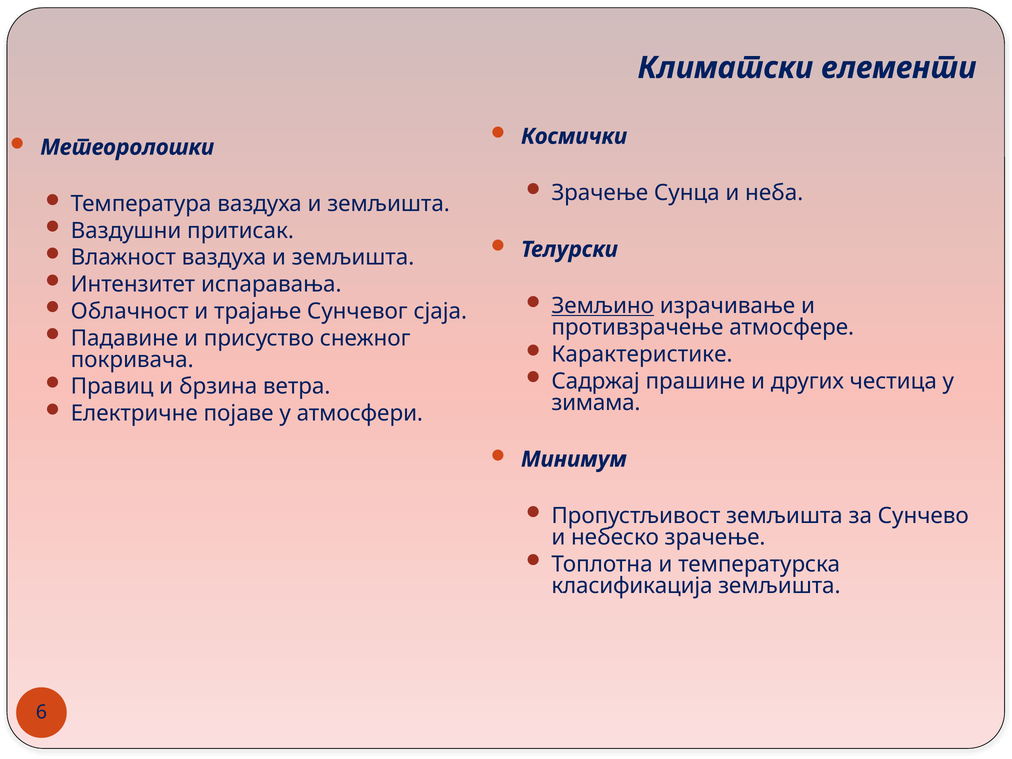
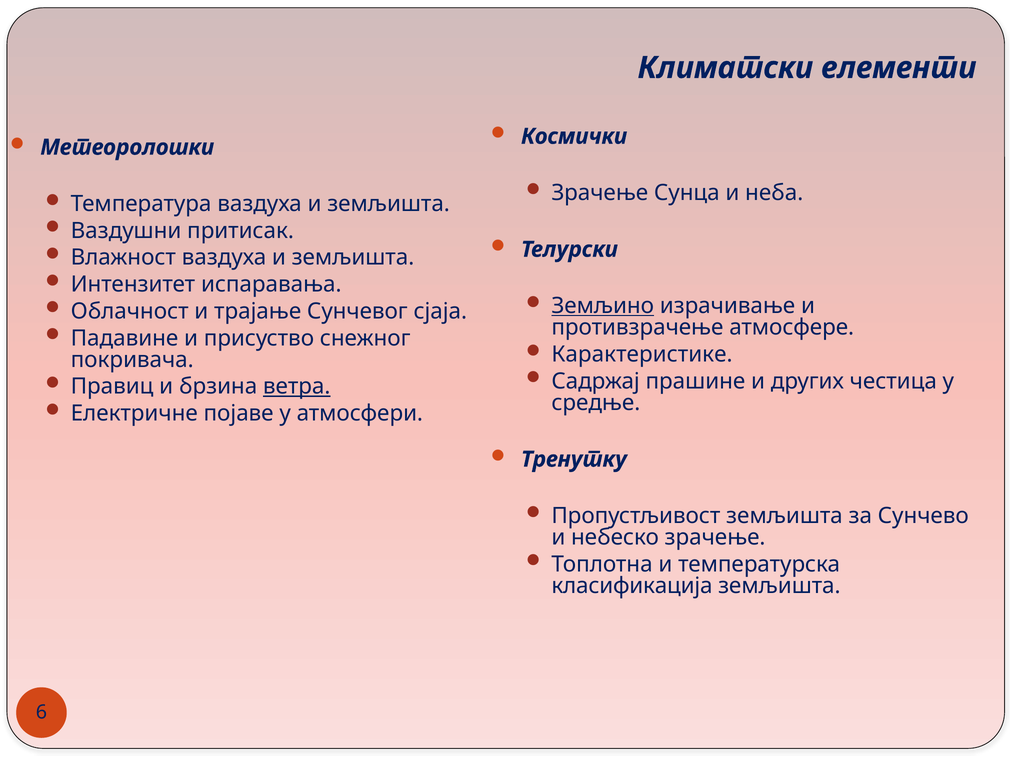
ветра underline: none -> present
зимама: зимама -> средње
Минимум: Минимум -> Тренутку
